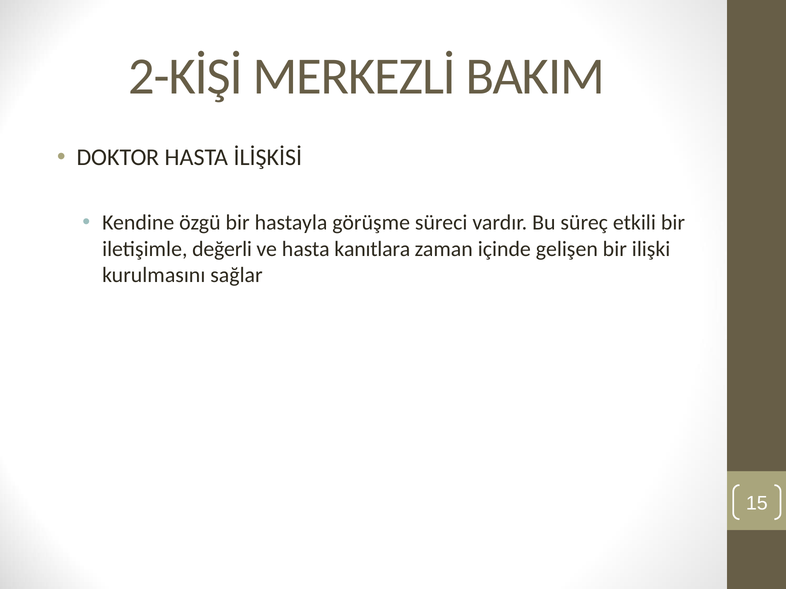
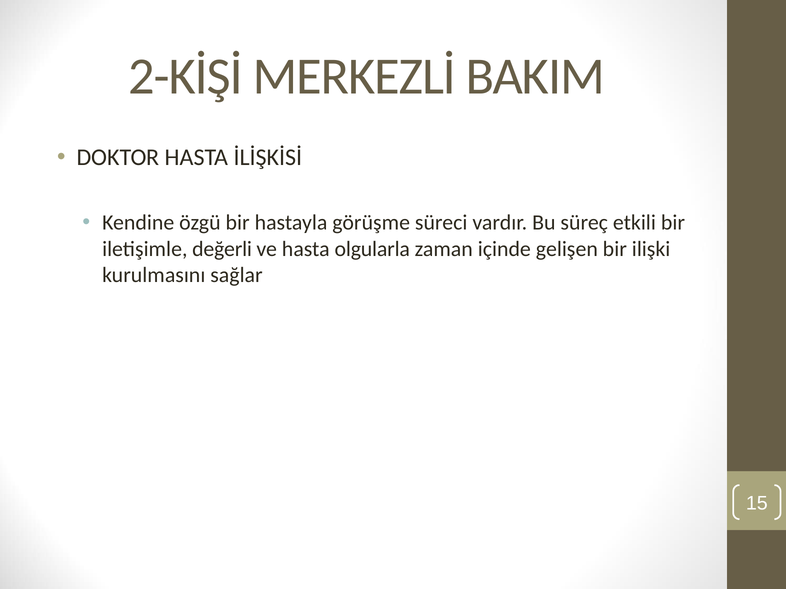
kanıtlara: kanıtlara -> olgularla
